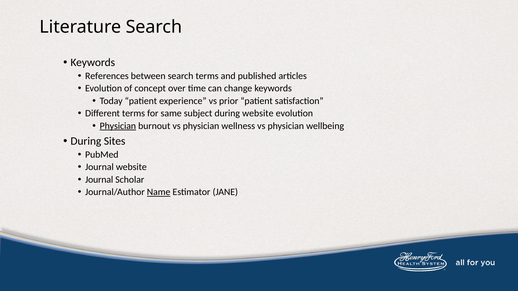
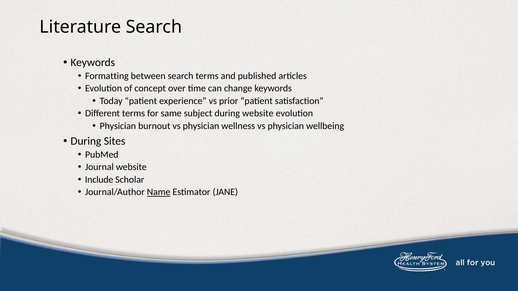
References: References -> Formatting
Physician at (118, 126) underline: present -> none
Journal at (99, 180): Journal -> Include
